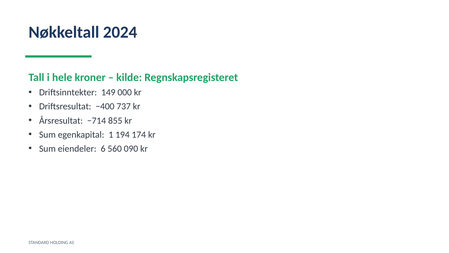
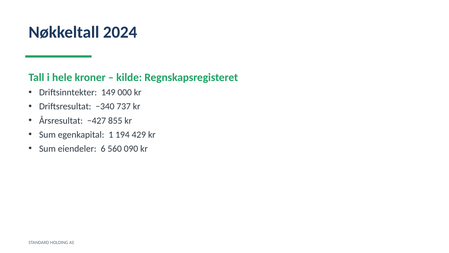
−400: −400 -> −340
−714: −714 -> −427
174: 174 -> 429
